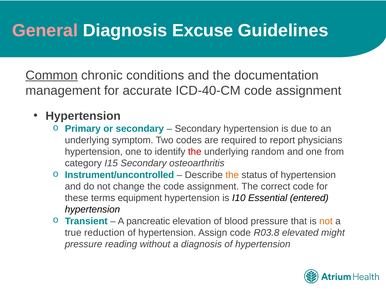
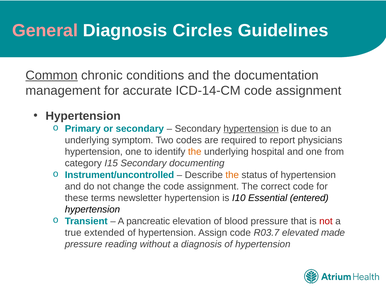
Excuse: Excuse -> Circles
ICD-40-CM: ICD-40-CM -> ICD-14-CM
hypertension at (251, 129) underline: none -> present
the at (195, 152) colour: red -> orange
random: random -> hospital
osteoarthritis: osteoarthritis -> documenting
equipment: equipment -> newsletter
not at (326, 222) colour: orange -> red
reduction: reduction -> extended
R03.8: R03.8 -> R03.7
might: might -> made
